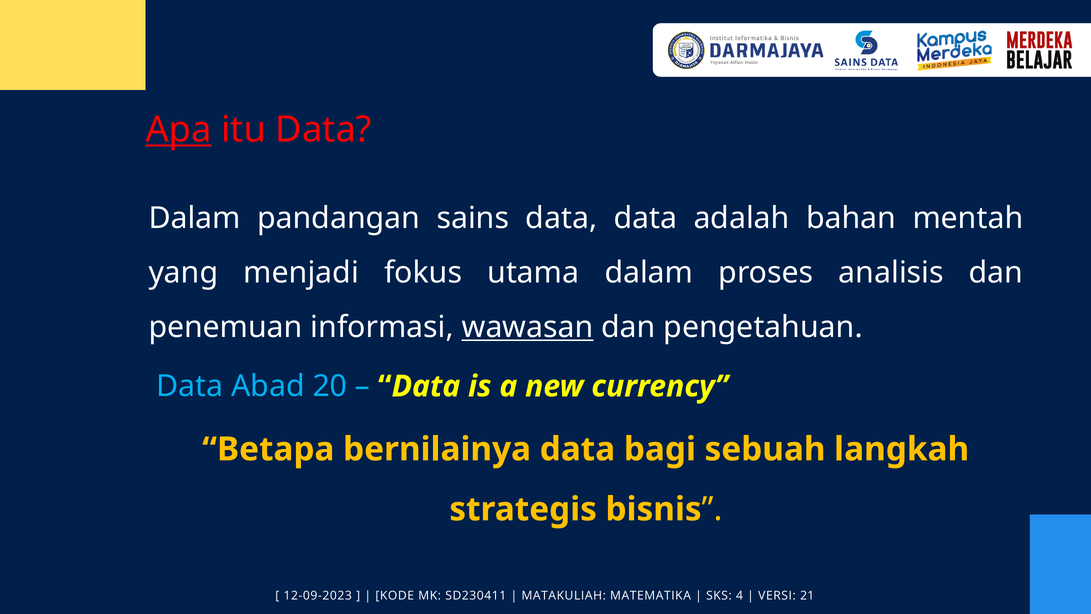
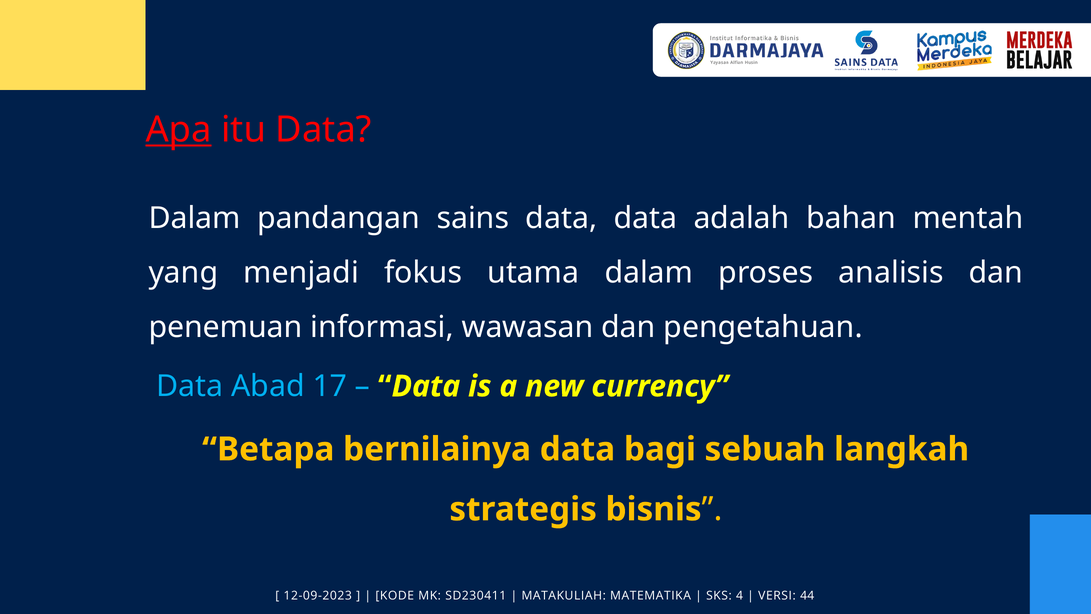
wawasan underline: present -> none
20: 20 -> 17
21: 21 -> 44
